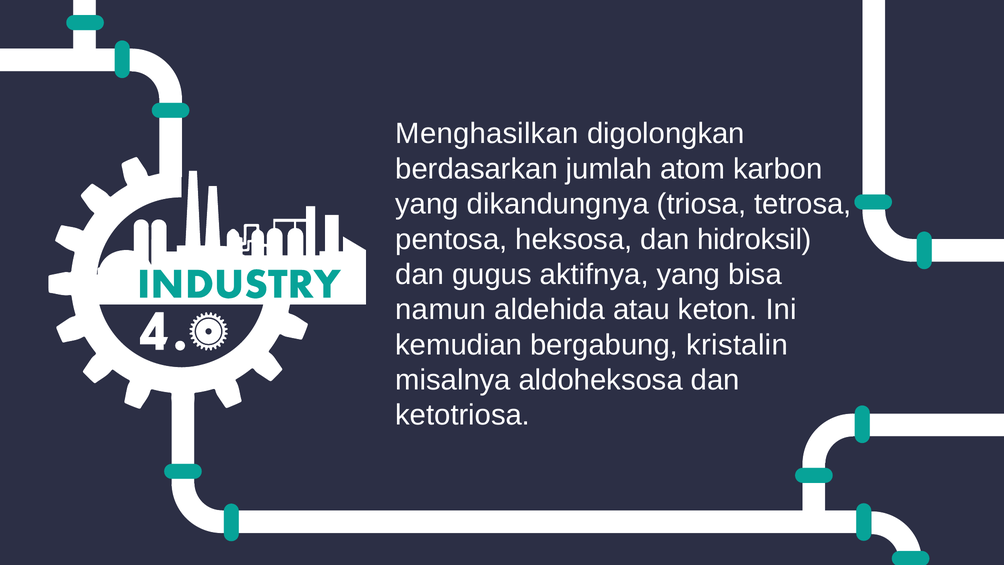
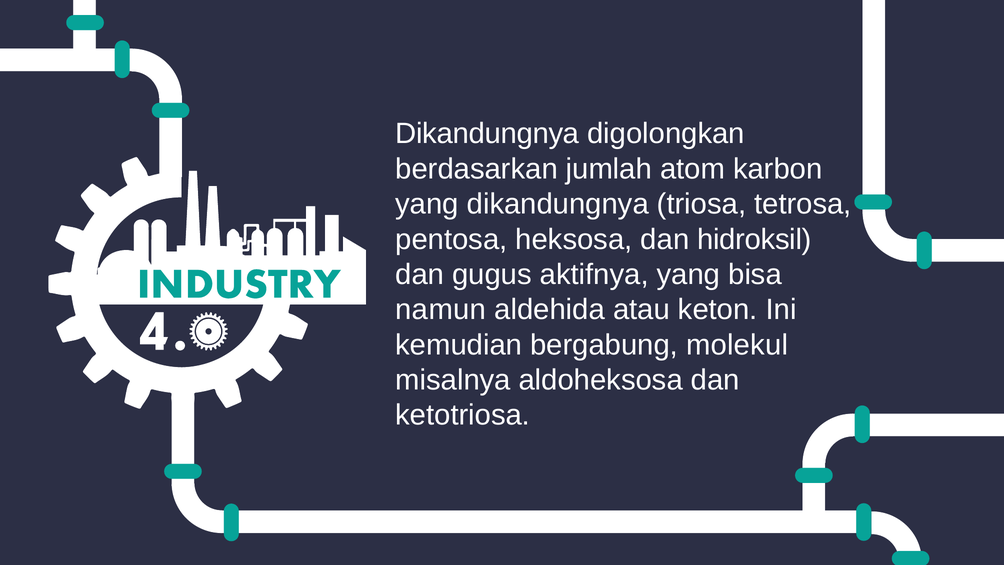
Menghasilkan at (487, 134): Menghasilkan -> Dikandungnya
kristalin: kristalin -> molekul
